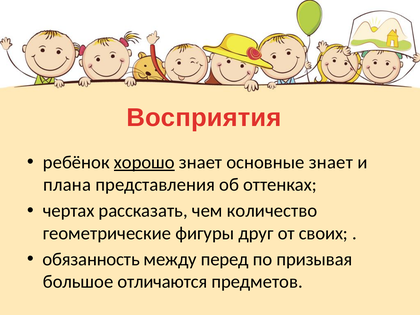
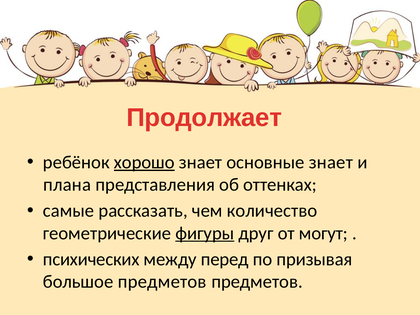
Восприятия: Восприятия -> Продолжает
чертах: чертах -> самые
фигуры underline: none -> present
своих: своих -> могут
обязанность: обязанность -> психических
большое отличаются: отличаются -> предметов
